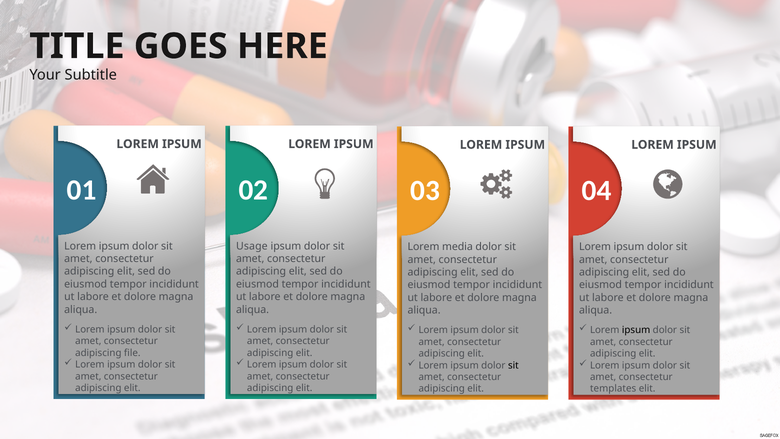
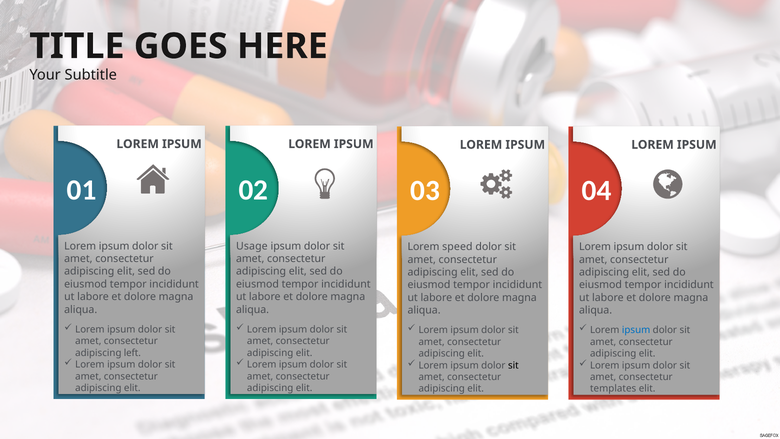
media: media -> speed
ipsum at (636, 330) colour: black -> blue
file: file -> left
